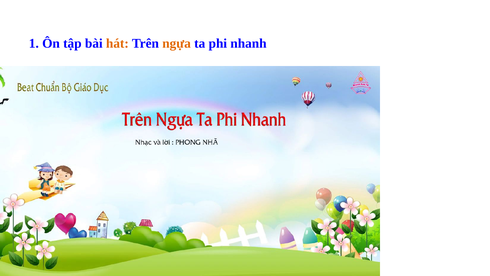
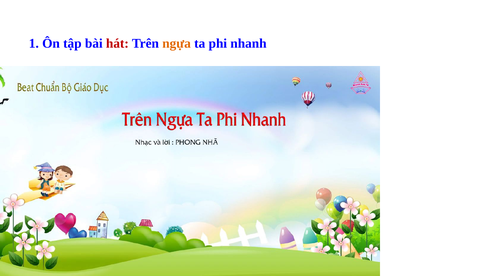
hát colour: orange -> red
